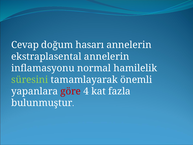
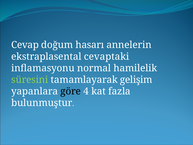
ekstraplasental annelerin: annelerin -> cevaptaki
önemli: önemli -> gelişim
göre colour: red -> black
